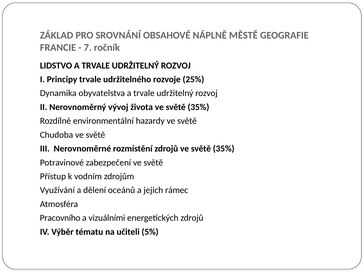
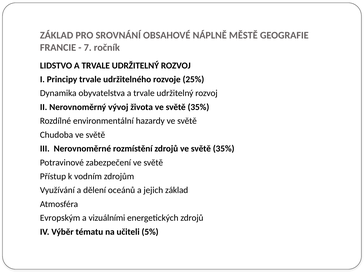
jejich rámec: rámec -> základ
Pracovního: Pracovního -> Evropským
